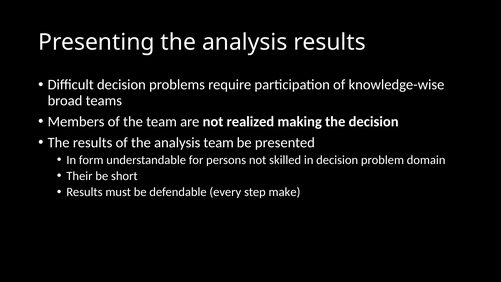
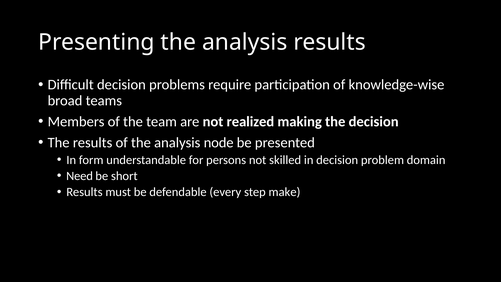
analysis team: team -> node
Their: Their -> Need
